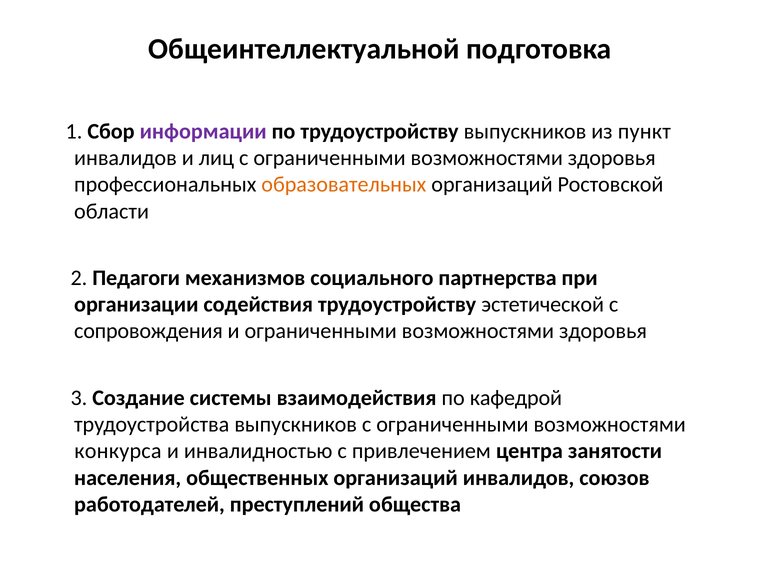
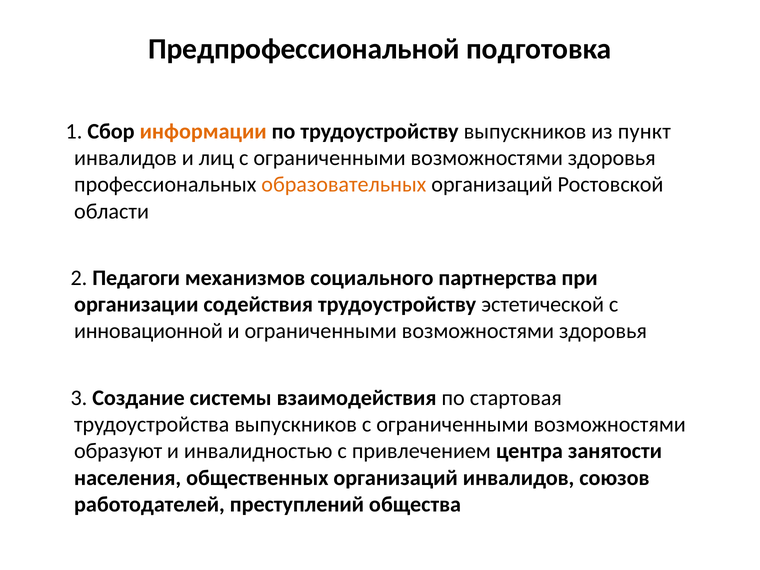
Общеинтеллектуальной: Общеинтеллектуальной -> Предпрофессиональной
информации colour: purple -> orange
сопровождения: сопровождения -> инновационной
кафедрой: кафедрой -> стартовая
конкурса: конкурса -> образуют
